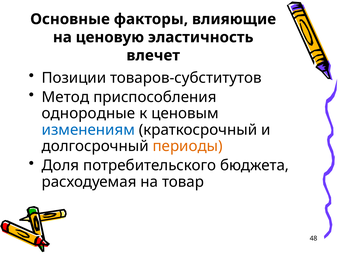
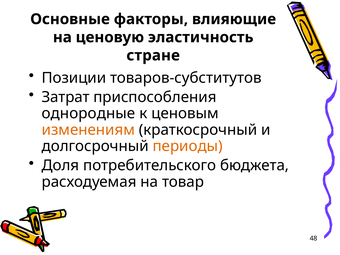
влечет: влечет -> стране
Метод: Метод -> Затрат
изменениям colour: blue -> orange
